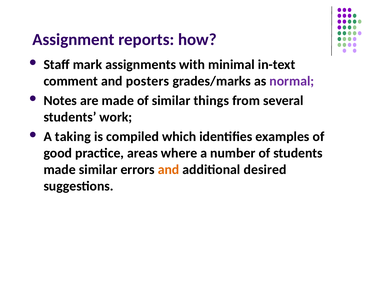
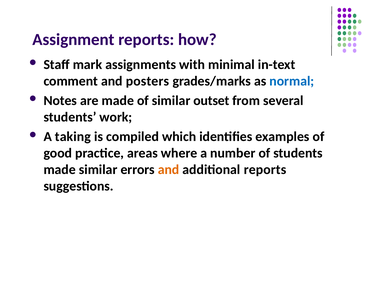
normal colour: purple -> blue
things: things -> outset
additional desired: desired -> reports
